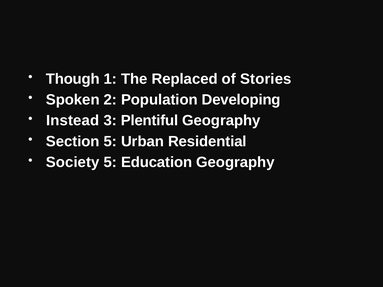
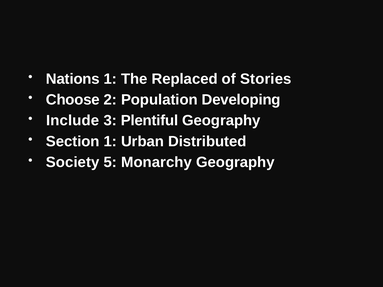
Though: Though -> Nations
Spoken: Spoken -> Choose
Instead: Instead -> Include
Section 5: 5 -> 1
Residential: Residential -> Distributed
Education: Education -> Monarchy
